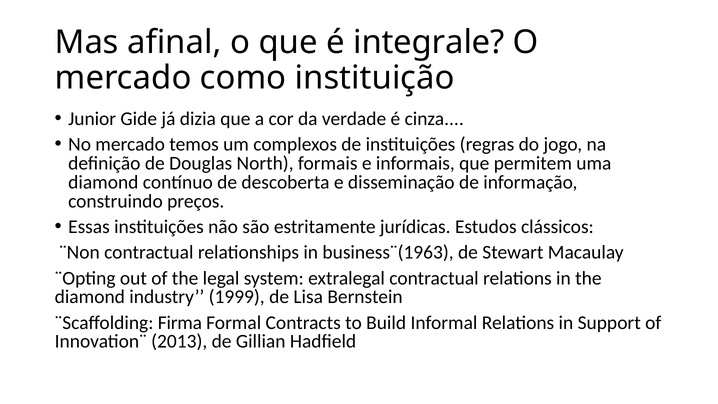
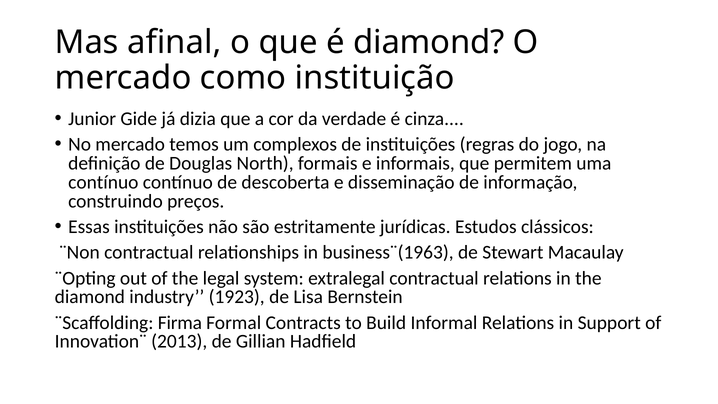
é integrale: integrale -> diamond
diamond at (103, 182): diamond -> contínuo
1999: 1999 -> 1923
